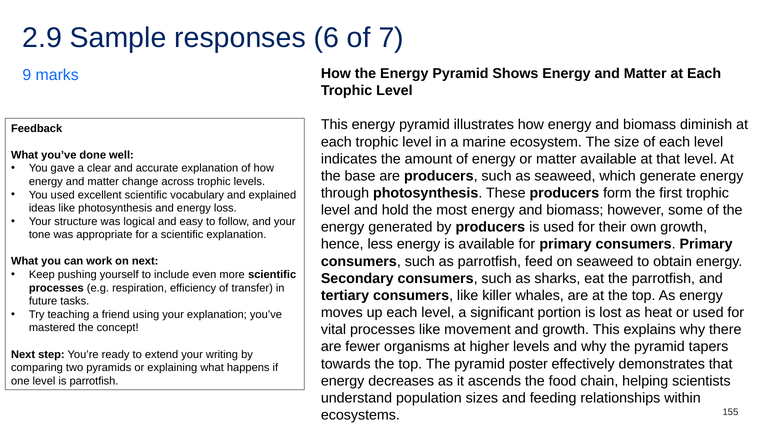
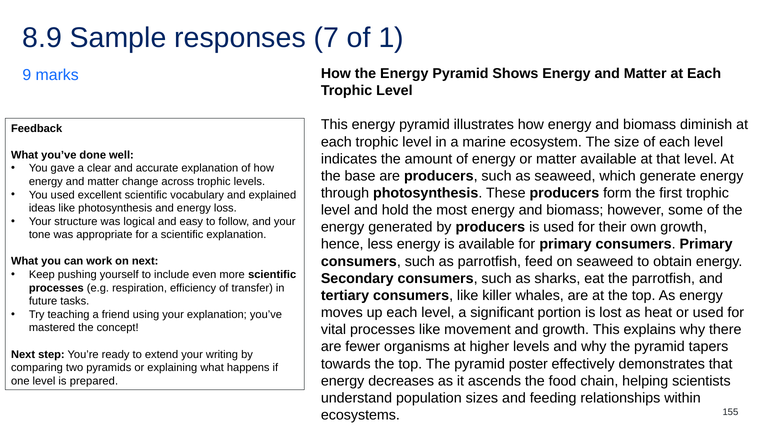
2.9: 2.9 -> 8.9
6: 6 -> 7
7: 7 -> 1
is parrotfish: parrotfish -> prepared
